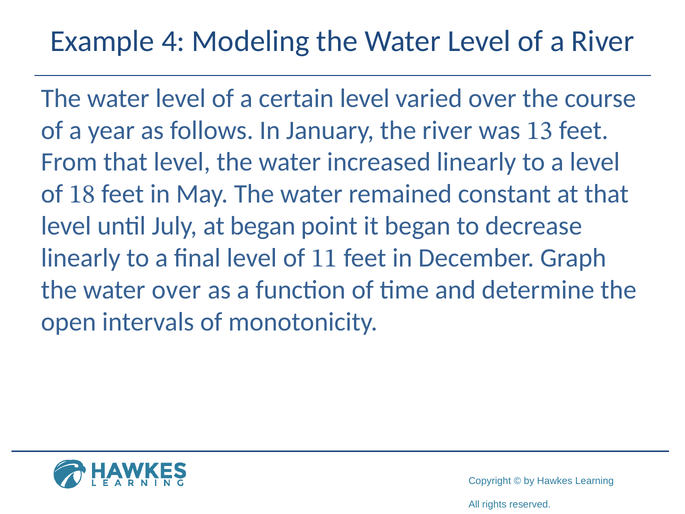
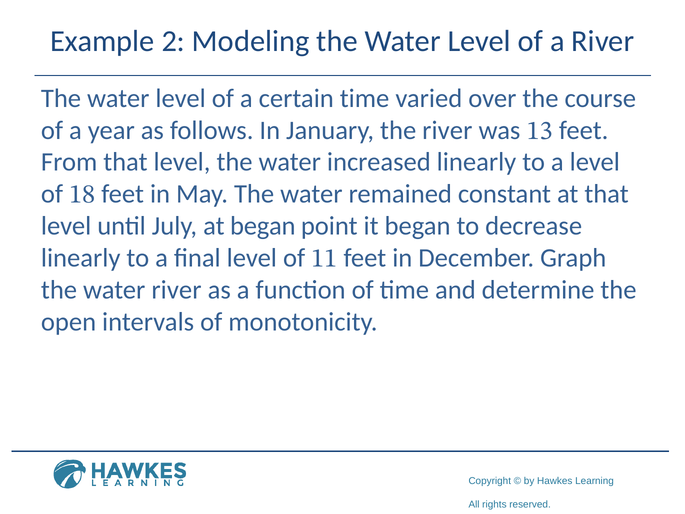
4: 4 -> 2
certain level: level -> time
water over: over -> river
